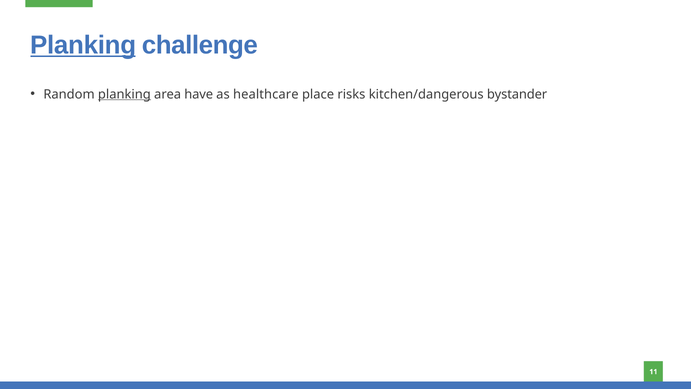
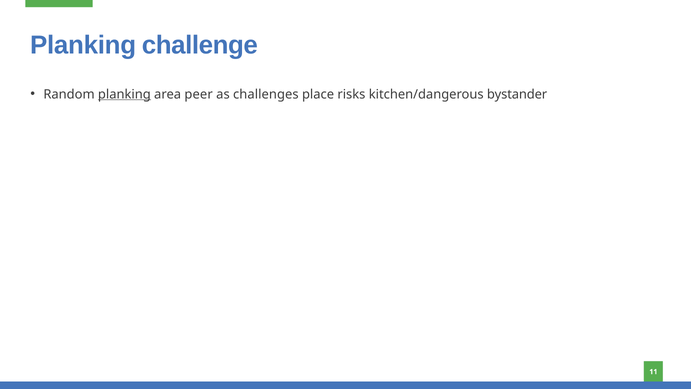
Planking at (83, 45) underline: present -> none
have: have -> peer
healthcare: healthcare -> challenges
